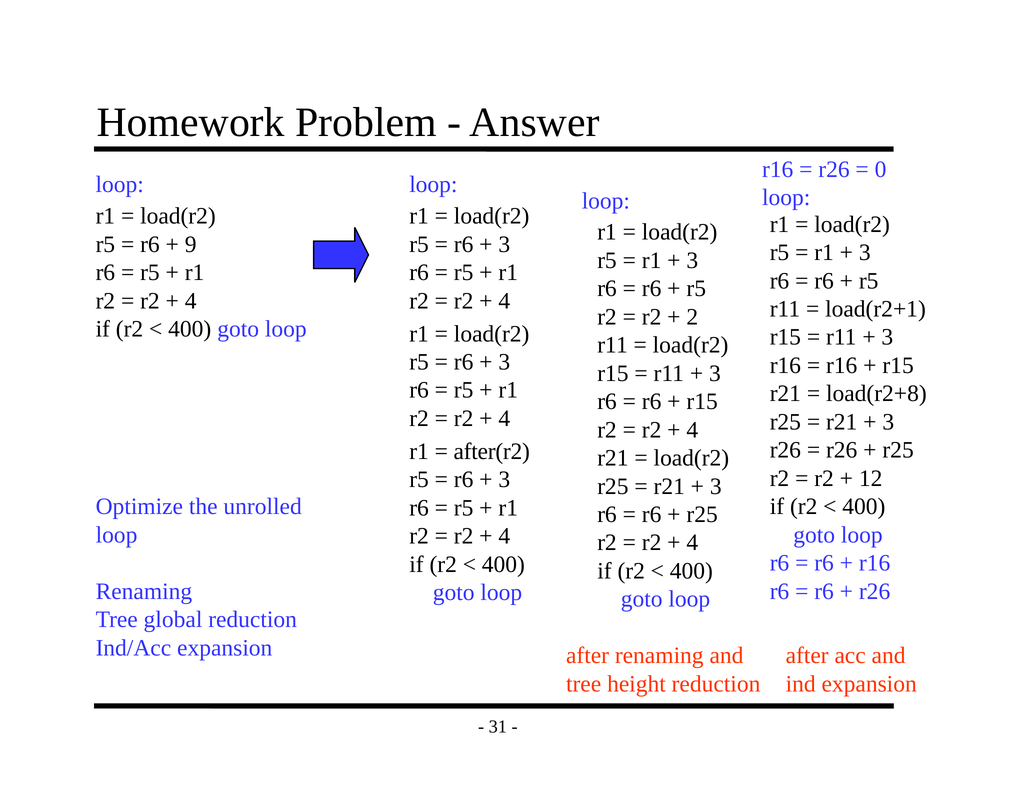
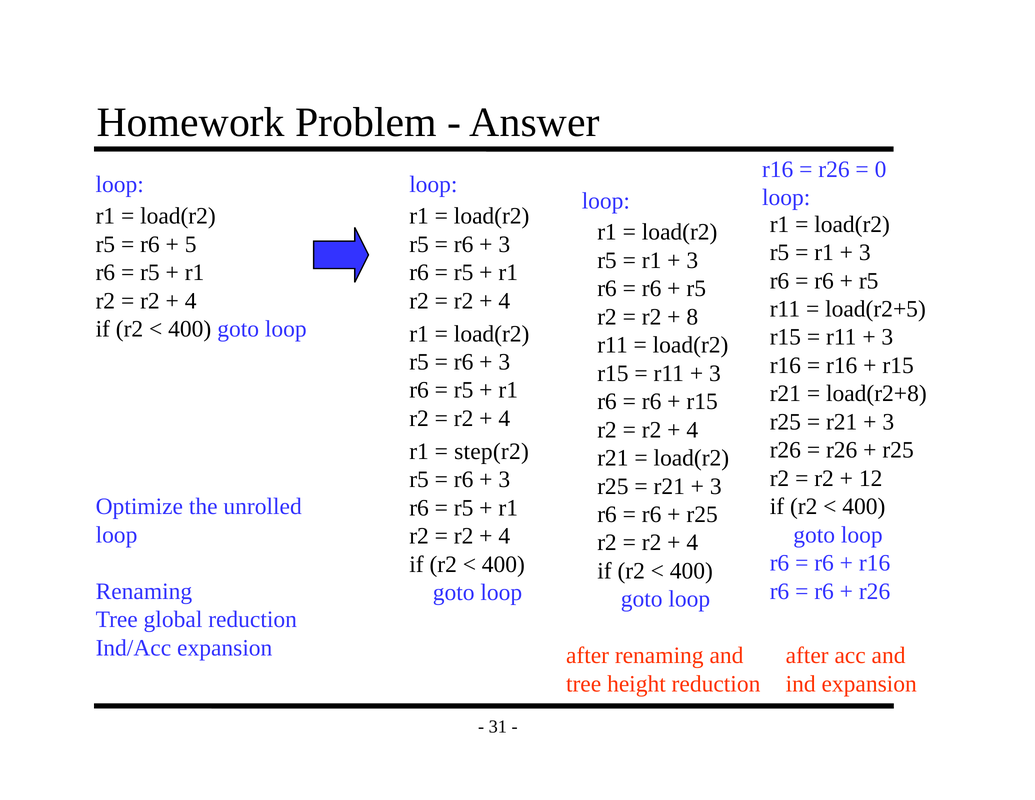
9: 9 -> 5
load(r2+1: load(r2+1 -> load(r2+5
2: 2 -> 8
after(r2: after(r2 -> step(r2
